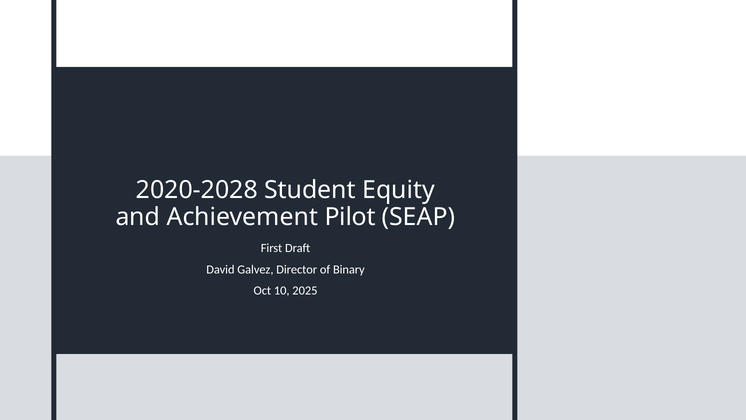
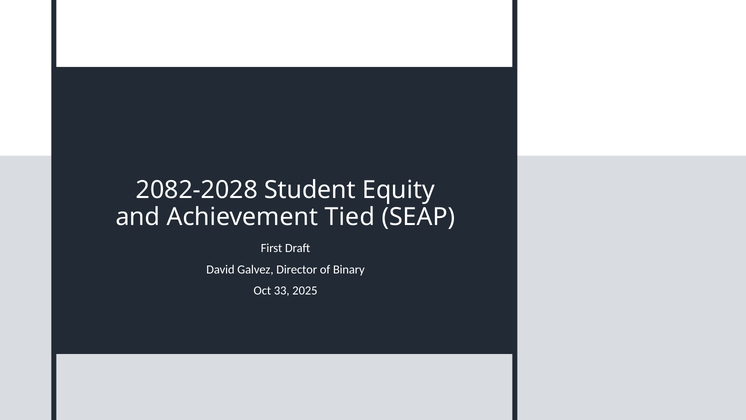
2020-2028: 2020-2028 -> 2082-2028
Pilot: Pilot -> Tied
10: 10 -> 33
